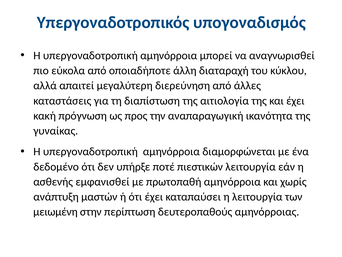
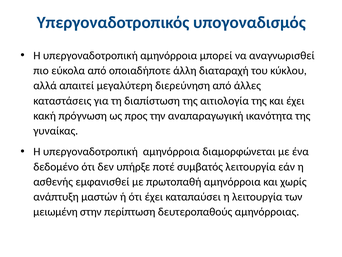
πιεστικών: πιεστικών -> συμβατός
